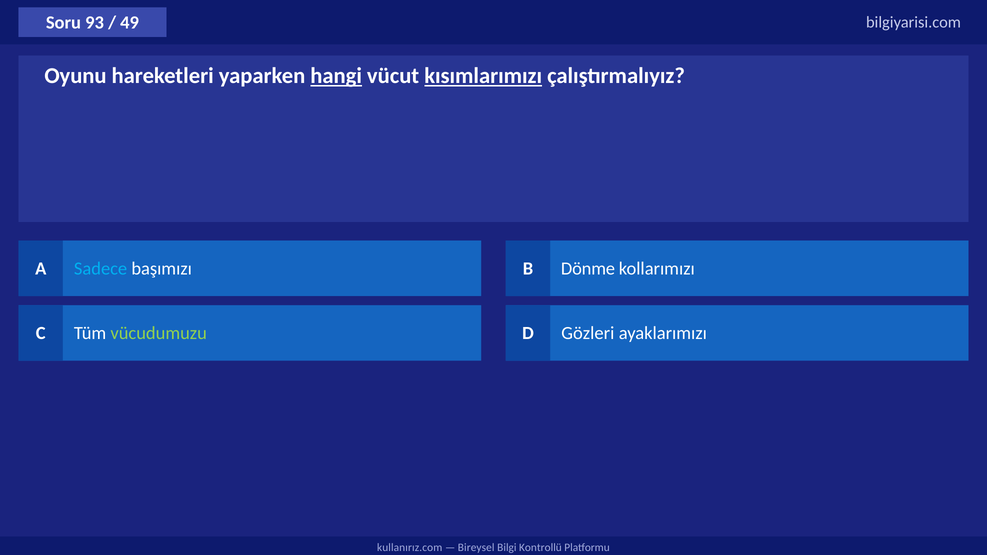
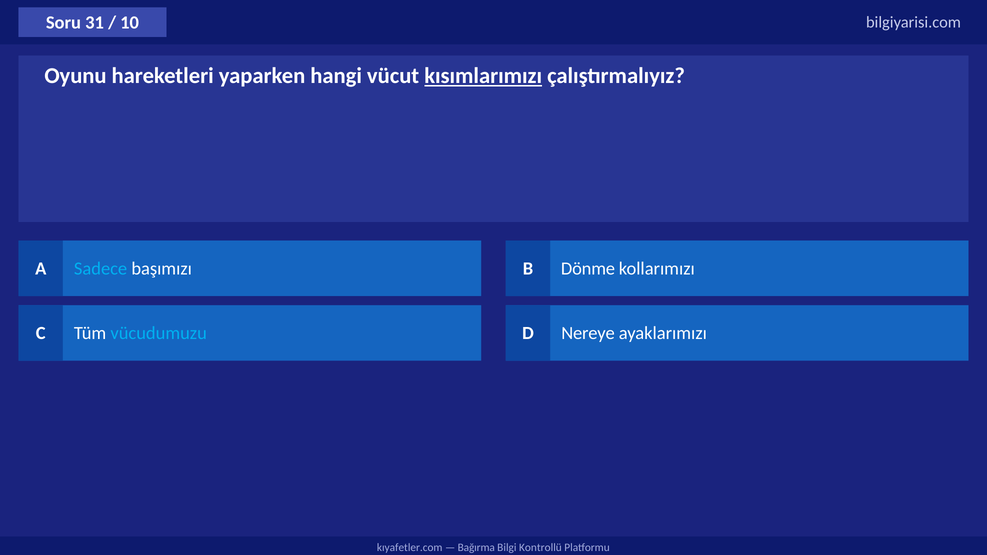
93: 93 -> 31
49: 49 -> 10
hangi underline: present -> none
vücudumuzu colour: light green -> light blue
Gözleri: Gözleri -> Nereye
kullanırız.com: kullanırız.com -> kıyafetler.com
Bireysel: Bireysel -> Bağırma
